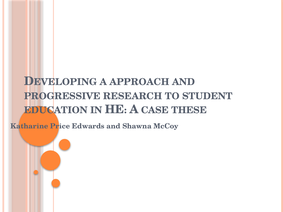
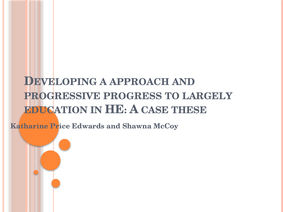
RESEARCH: RESEARCH -> PROGRESS
STUDENT: STUDENT -> LARGELY
